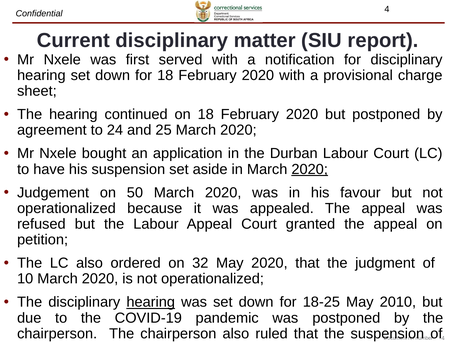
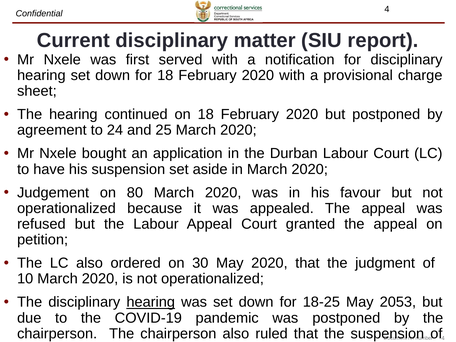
2020 at (310, 169) underline: present -> none
50: 50 -> 80
32: 32 -> 30
2010: 2010 -> 2053
